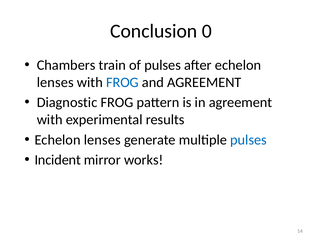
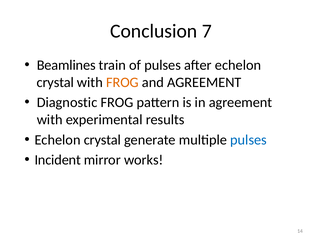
0: 0 -> 7
Chambers: Chambers -> Beamlines
lenses at (55, 82): lenses -> crystal
FROG at (122, 82) colour: blue -> orange
lenses at (102, 140): lenses -> crystal
